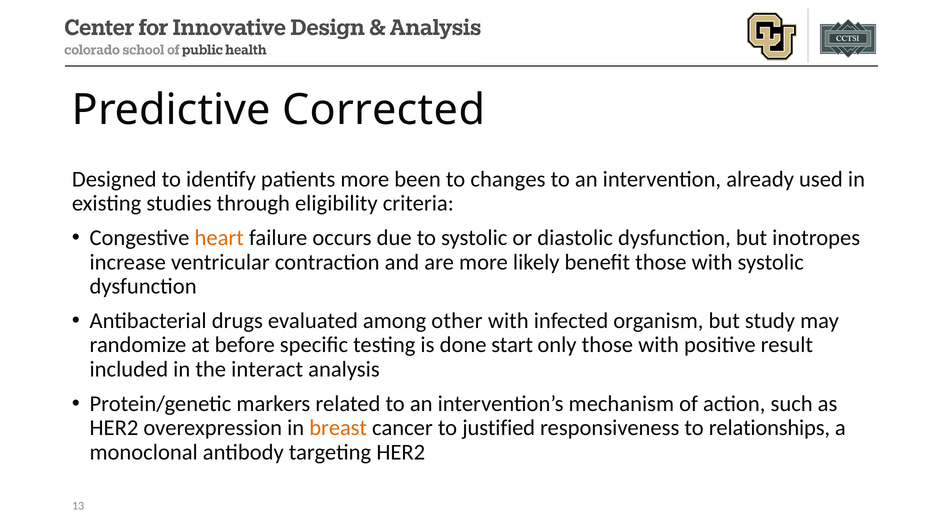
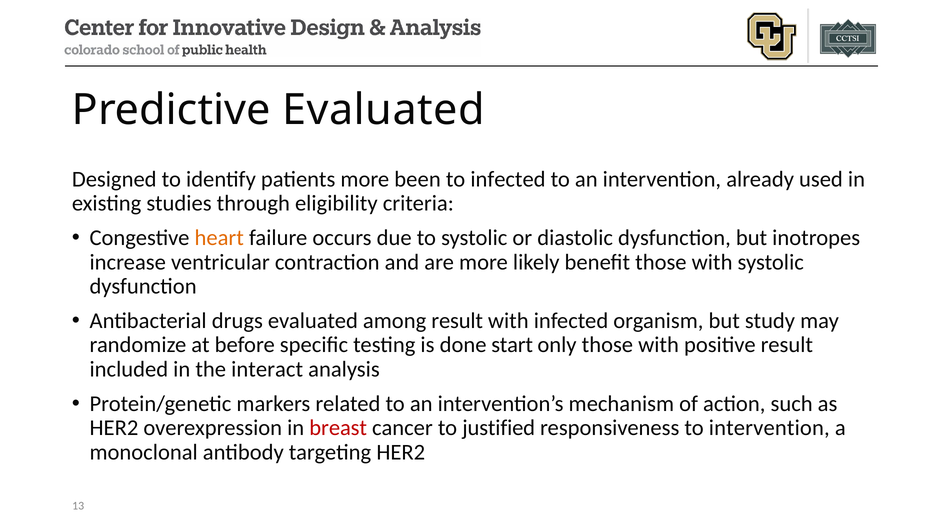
Predictive Corrected: Corrected -> Evaluated
to changes: changes -> infected
among other: other -> result
breast colour: orange -> red
to relationships: relationships -> intervention
